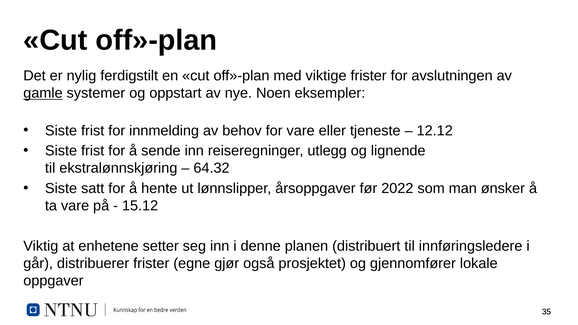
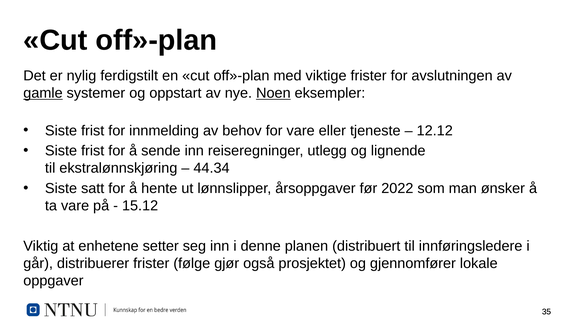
Noen underline: none -> present
64.32: 64.32 -> 44.34
egne: egne -> følge
